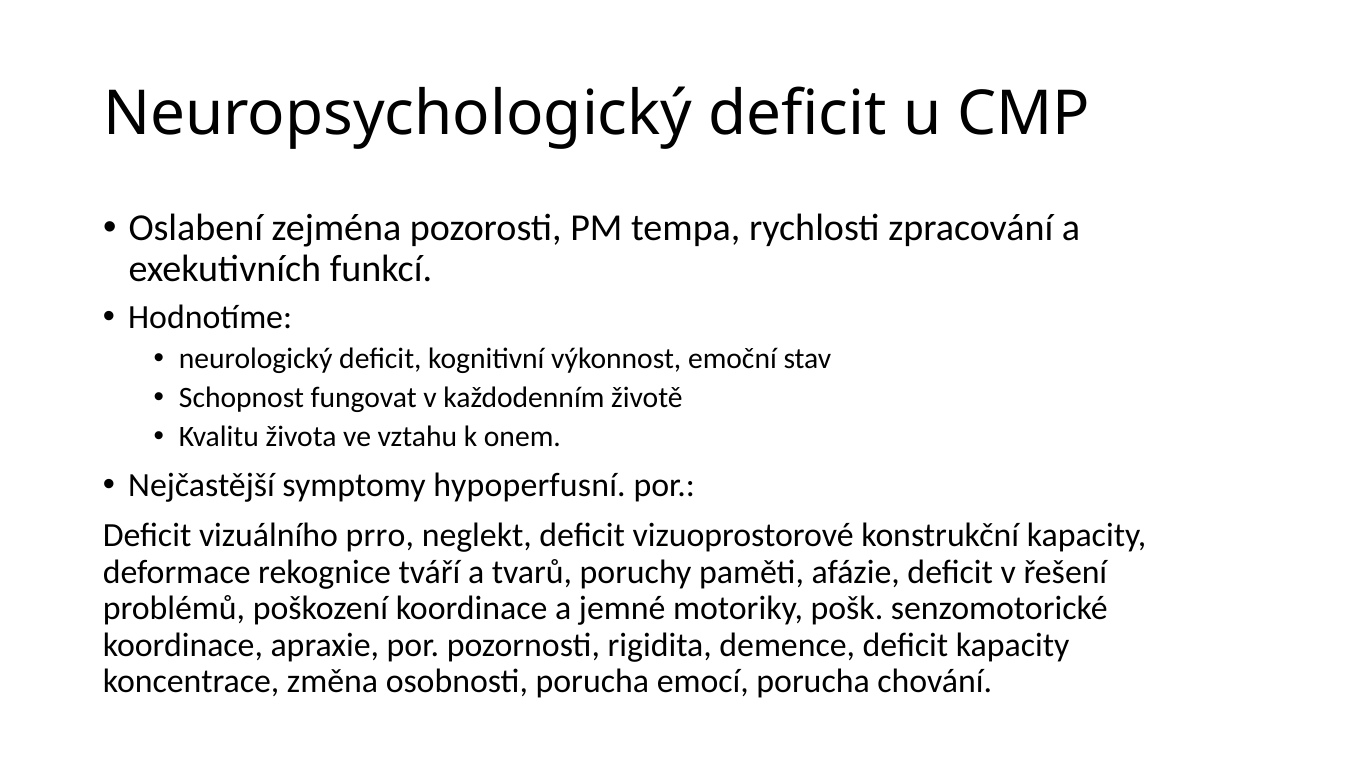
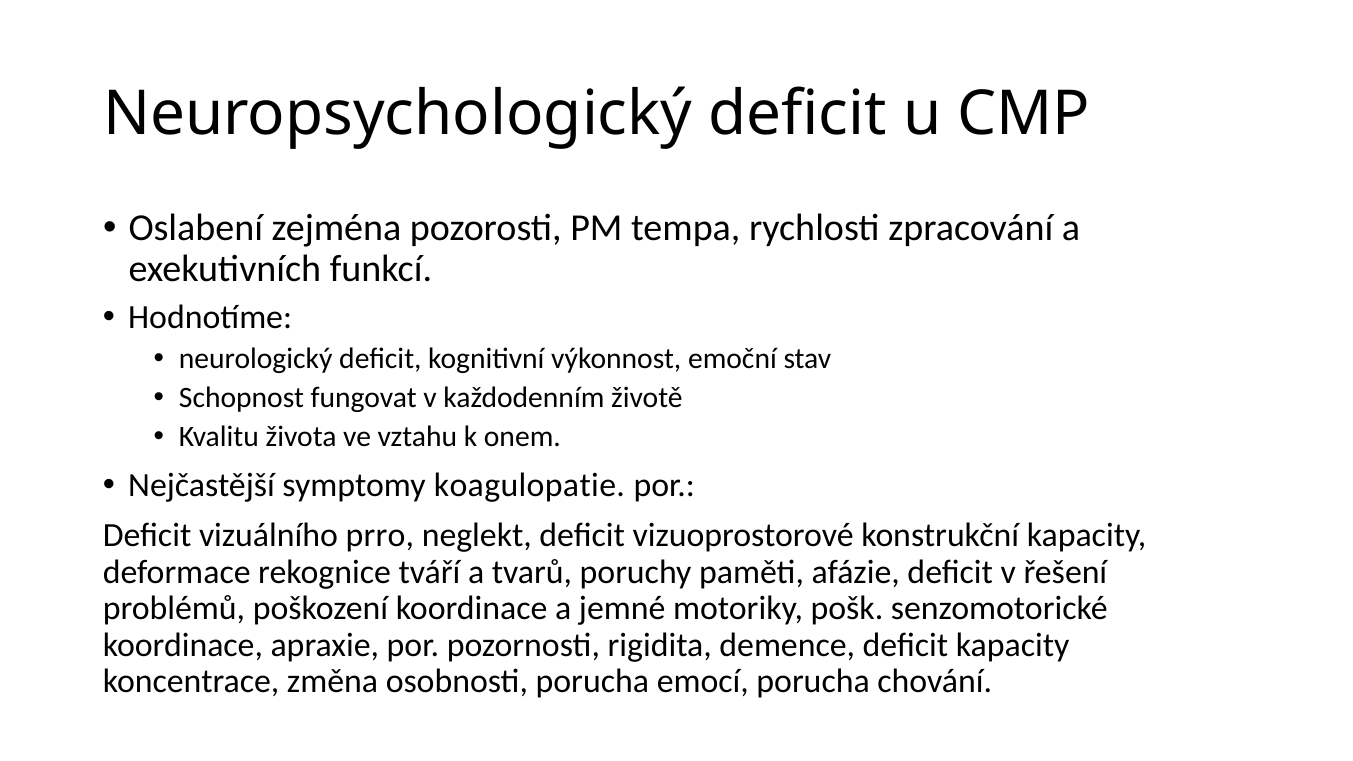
hypoperfusní: hypoperfusní -> koagulopatie
